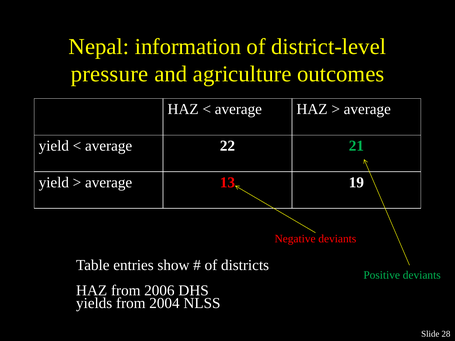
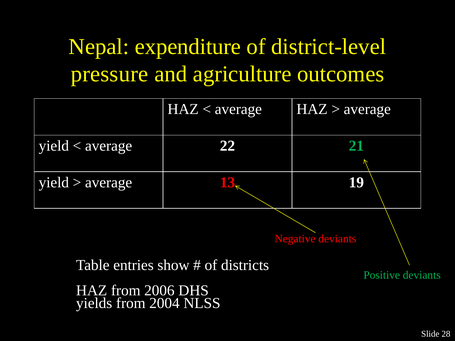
information: information -> expenditure
